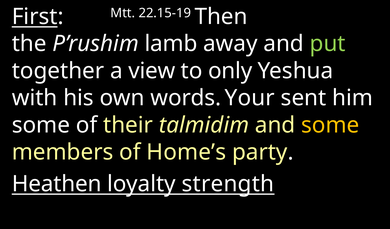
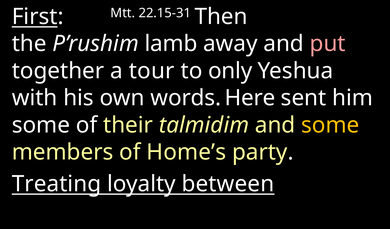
22.15-19: 22.15-19 -> 22.15-31
put colour: light green -> pink
view: view -> tour
Your: Your -> Here
Heathen: Heathen -> Treating
strength: strength -> between
